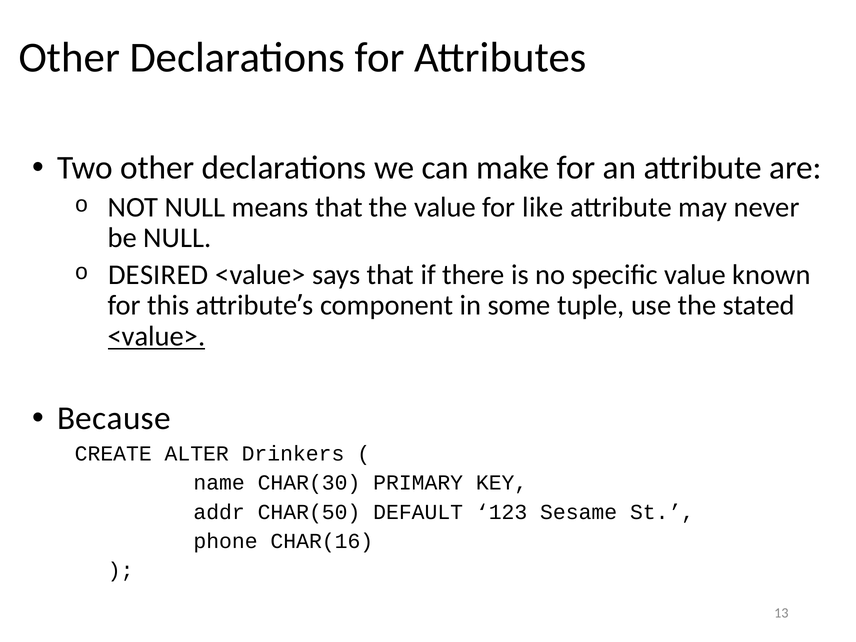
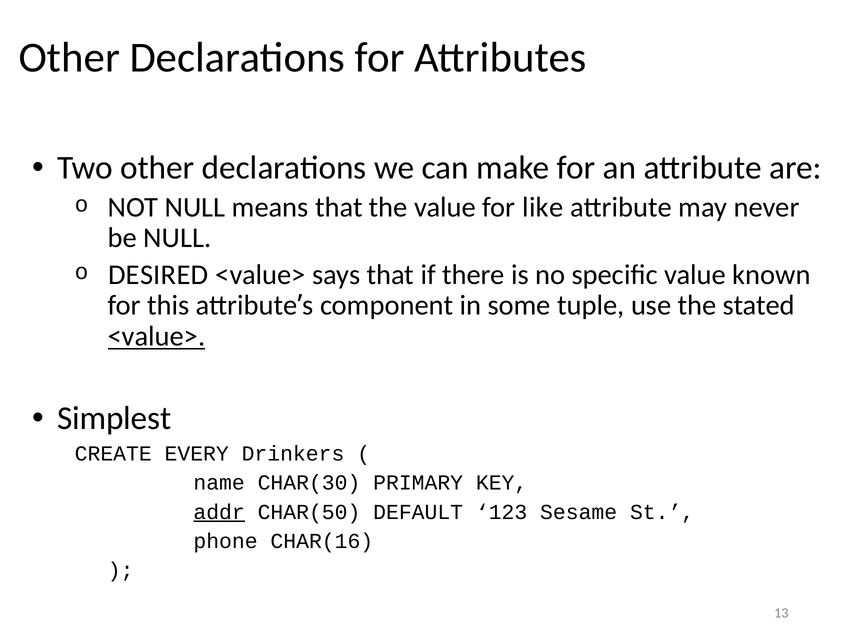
Because: Because -> Simplest
ALTER: ALTER -> EVERY
addr underline: none -> present
